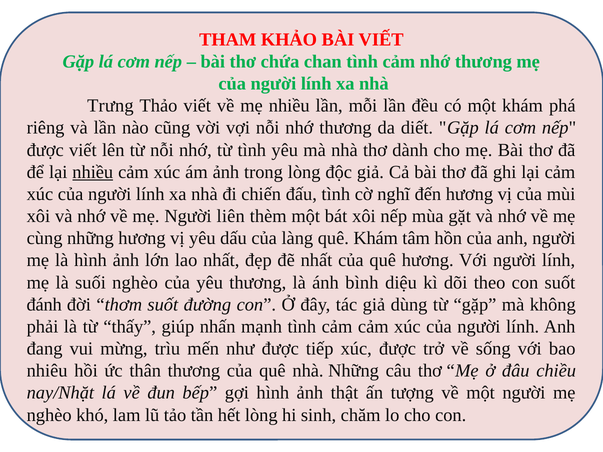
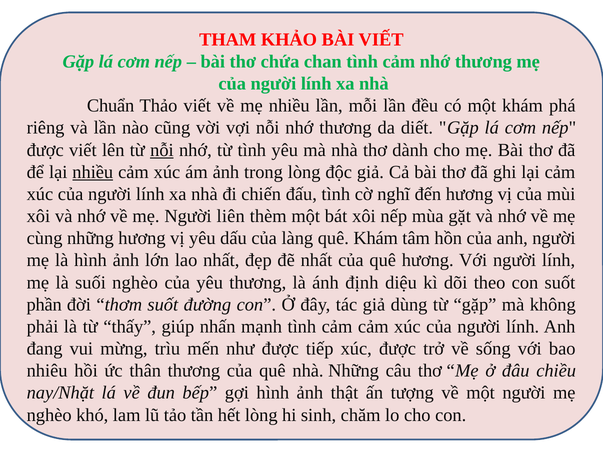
Trưng: Trưng -> Chuẩn
nỗi at (162, 150) underline: none -> present
bình: bình -> định
đánh: đánh -> phần
